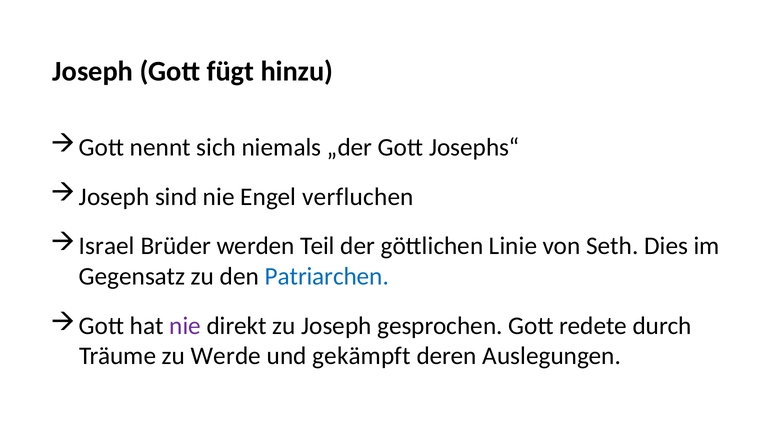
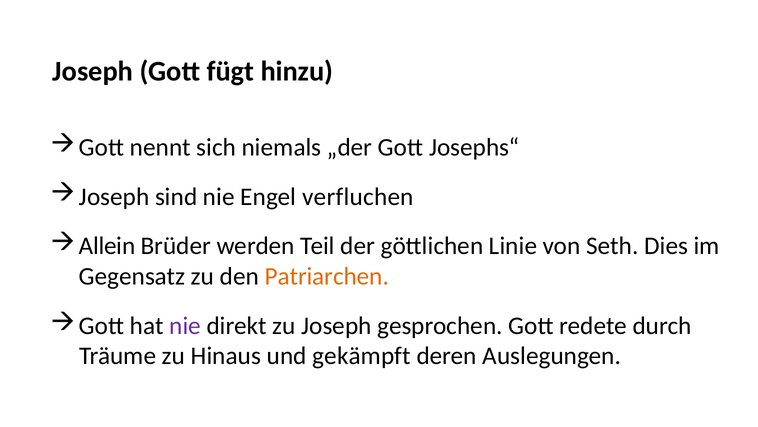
Israel: Israel -> Allein
Patriarchen colour: blue -> orange
Werde: Werde -> Hinaus
